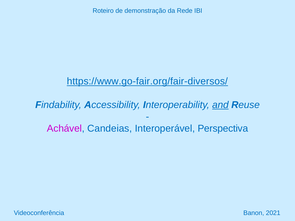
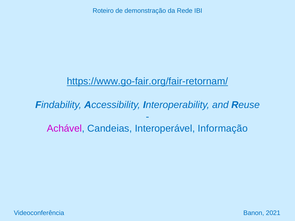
https://www.go-fair.org/fair-diversos/: https://www.go-fair.org/fair-diversos/ -> https://www.go-fair.org/fair-retornam/
and underline: present -> none
Perspectiva: Perspectiva -> Informação
